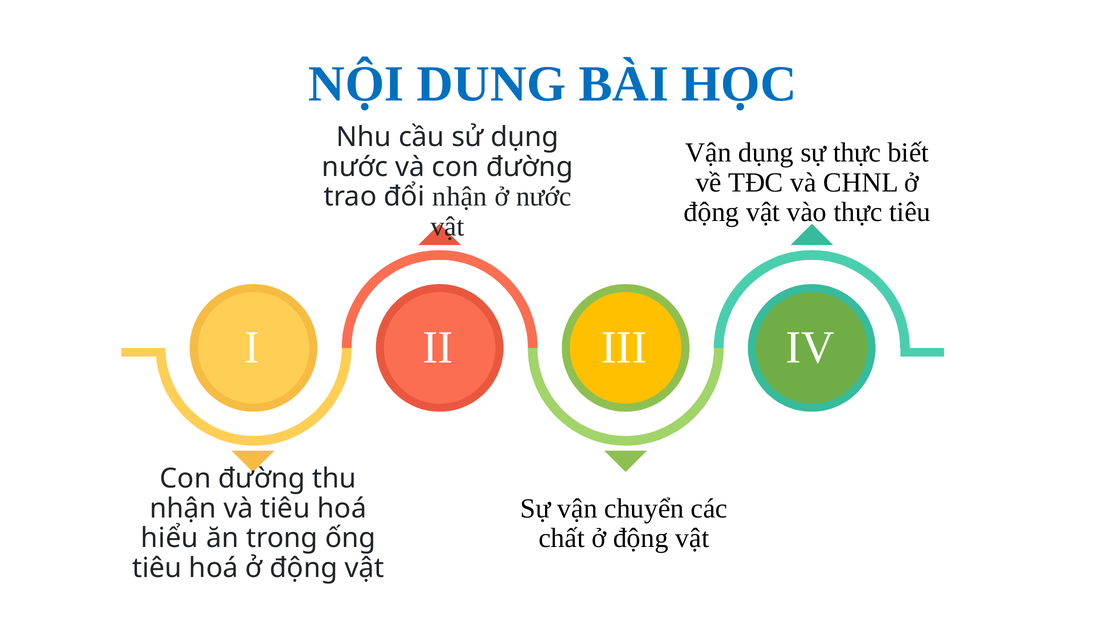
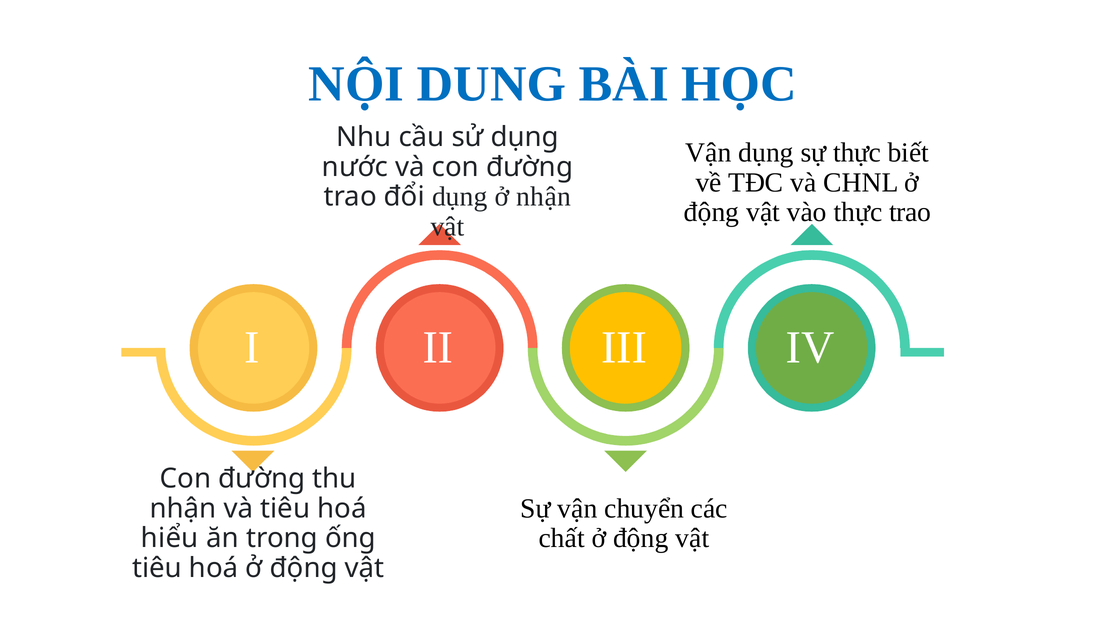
đổi nhận: nhận -> dụng
ở nước: nước -> nhận
thực tiêu: tiêu -> trao
